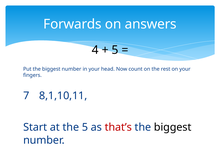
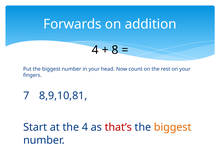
answers: answers -> addition
5 at (115, 50): 5 -> 8
8,1,10,11: 8,1,10,11 -> 8,9,10,81
the 5: 5 -> 4
biggest at (173, 127) colour: black -> orange
